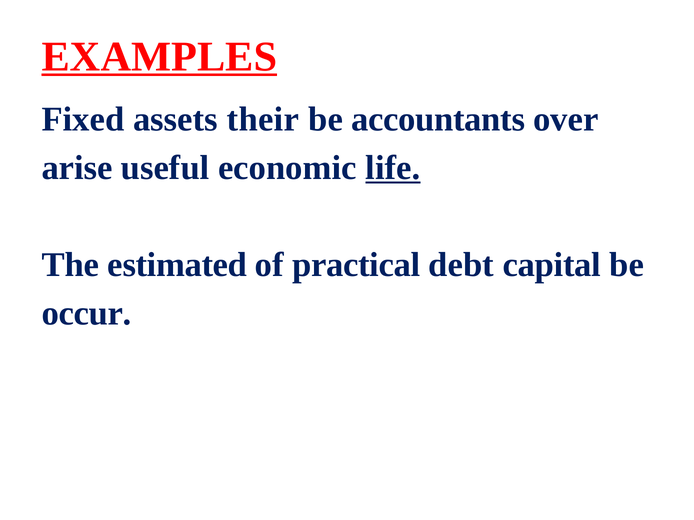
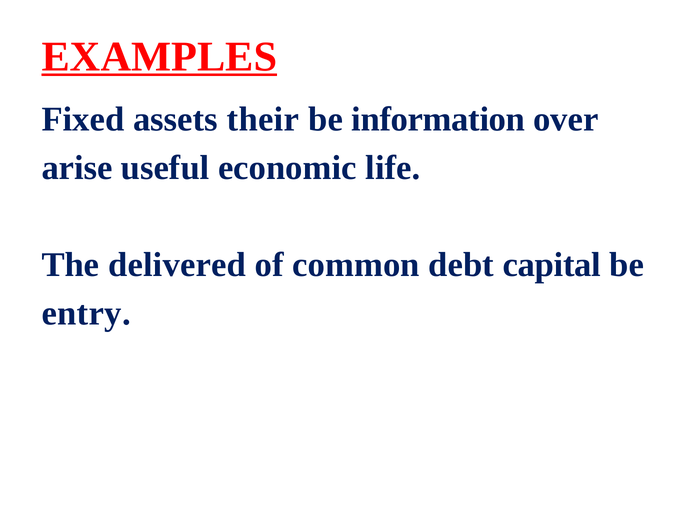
accountants: accountants -> information
life underline: present -> none
estimated: estimated -> delivered
practical: practical -> common
occur: occur -> entry
